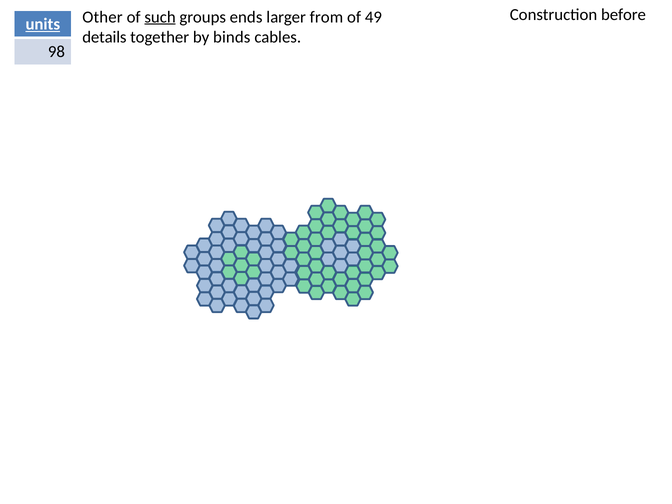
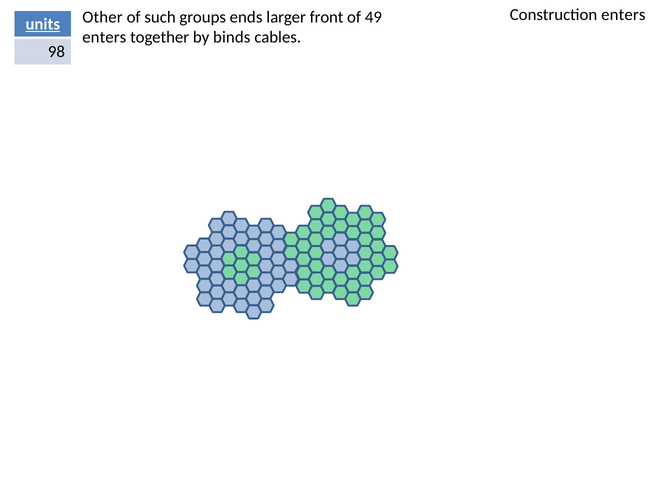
Construction before: before -> enters
such underline: present -> none
from: from -> front
details at (104, 37): details -> enters
